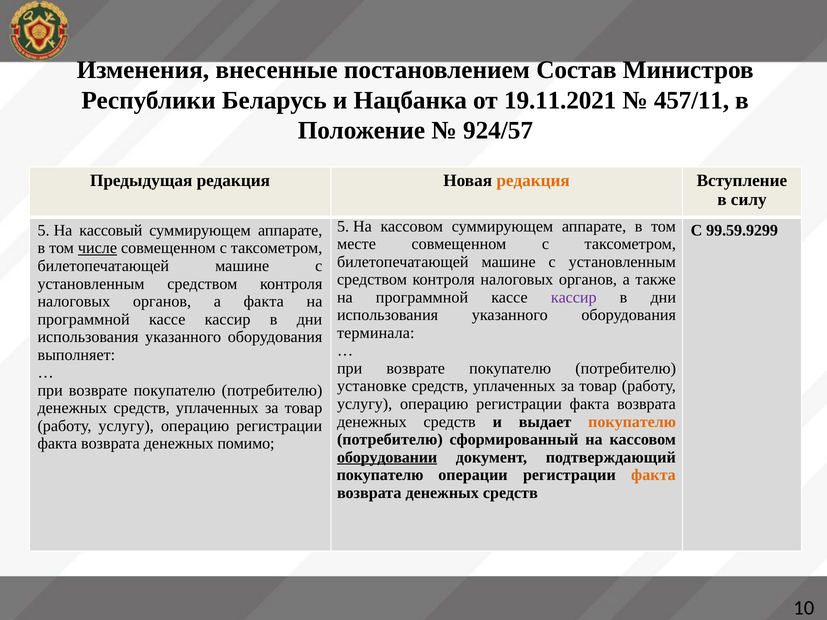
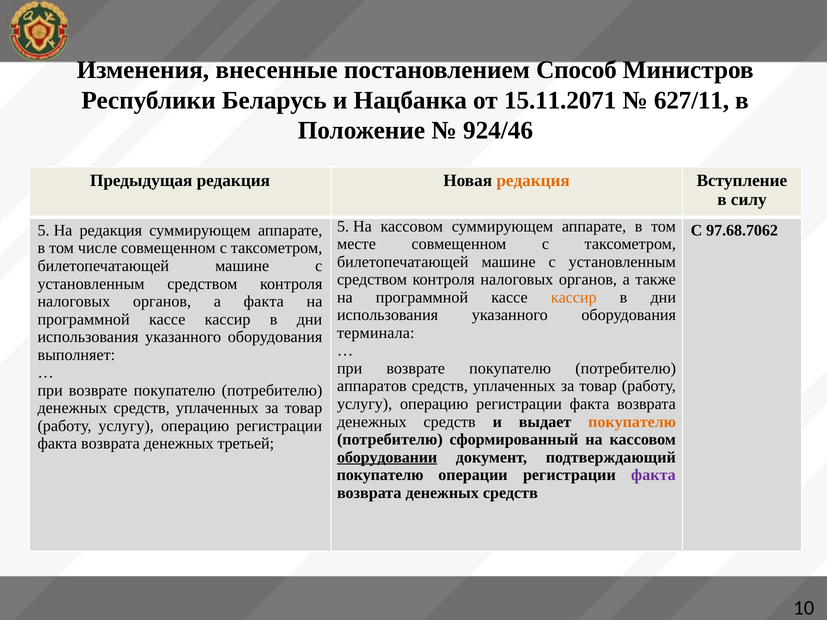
Состав: Состав -> Способ
19.11.2021: 19.11.2021 -> 15.11.2071
457/11: 457/11 -> 627/11
924/57: 924/57 -> 924/46
На кассовый: кассовый -> редакция
99.59.9299: 99.59.9299 -> 97.68.7062
числе underline: present -> none
кассир at (574, 297) colour: purple -> orange
установке: установке -> аппаратов
помимо: помимо -> третьей
факта at (653, 475) colour: orange -> purple
